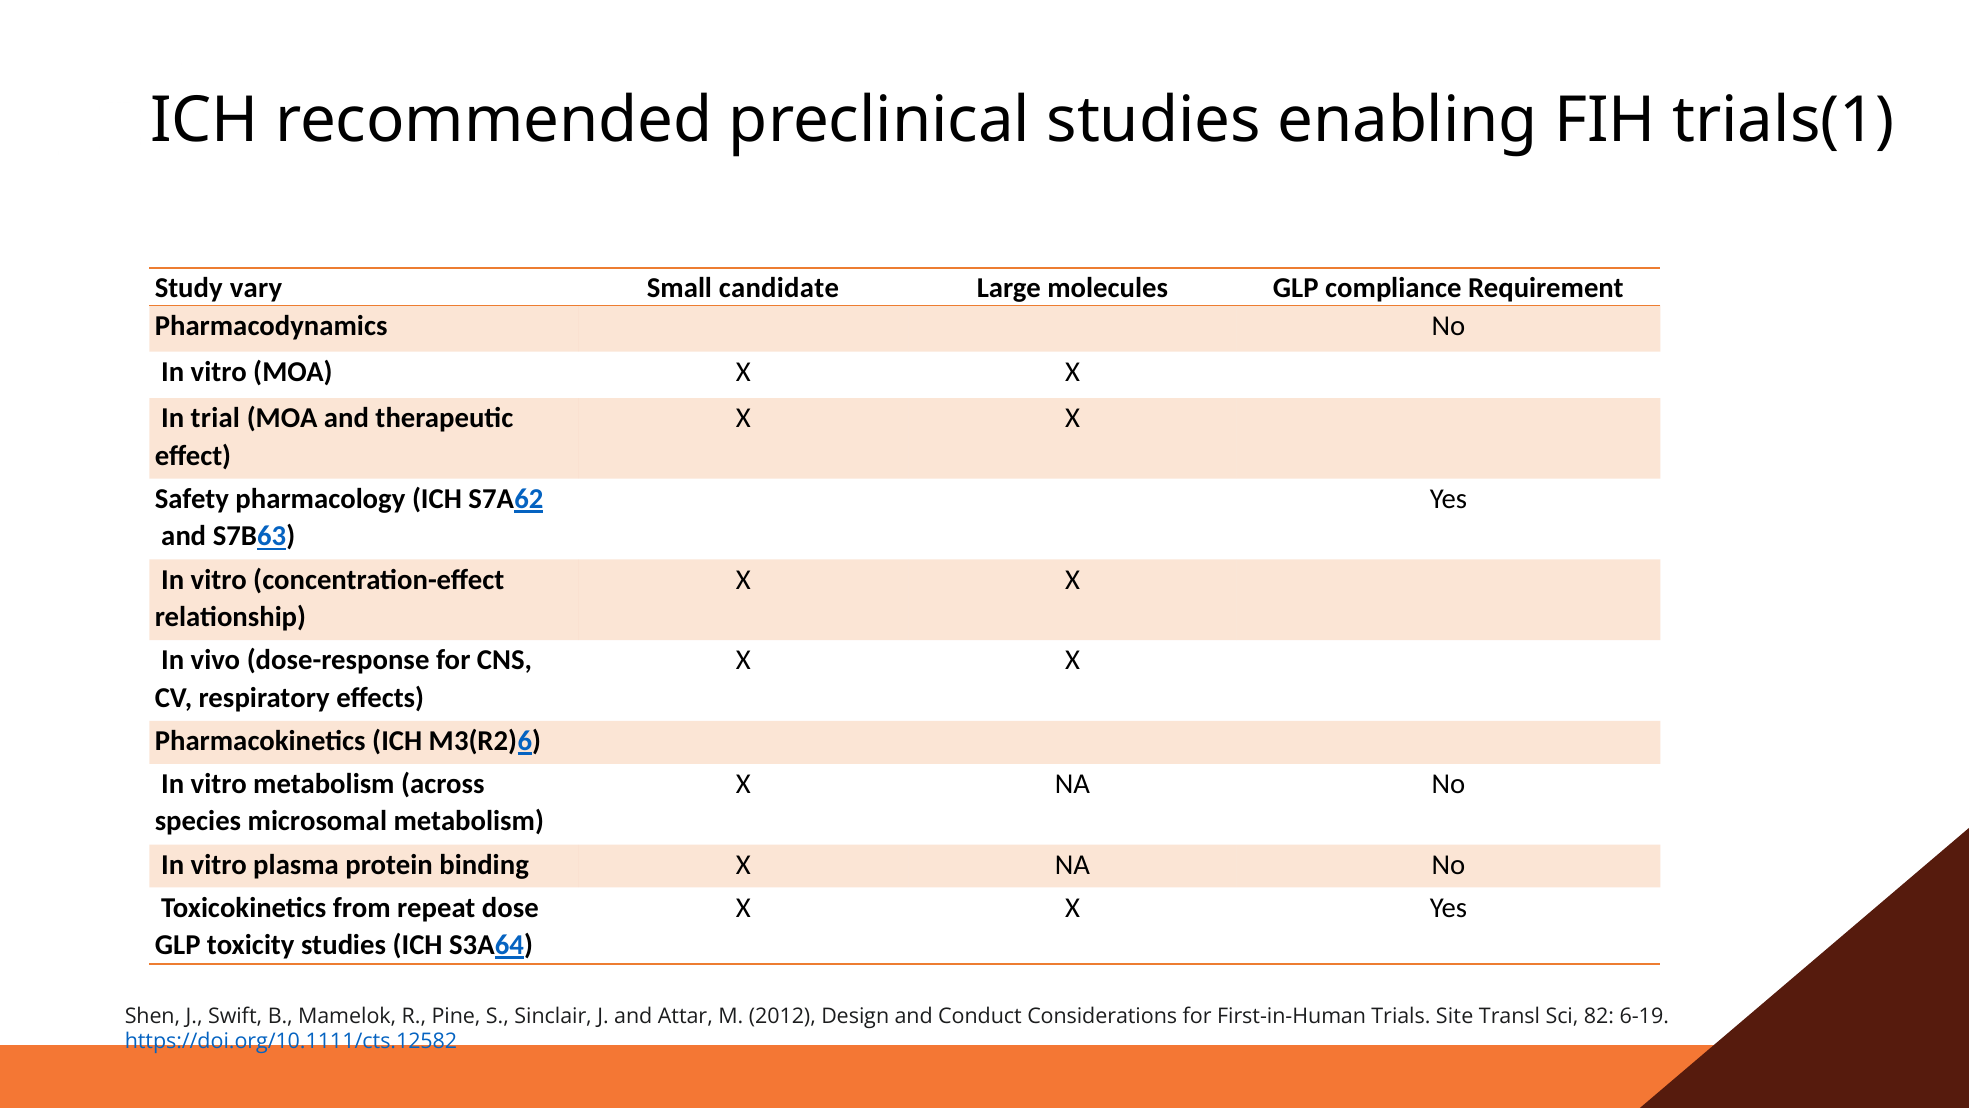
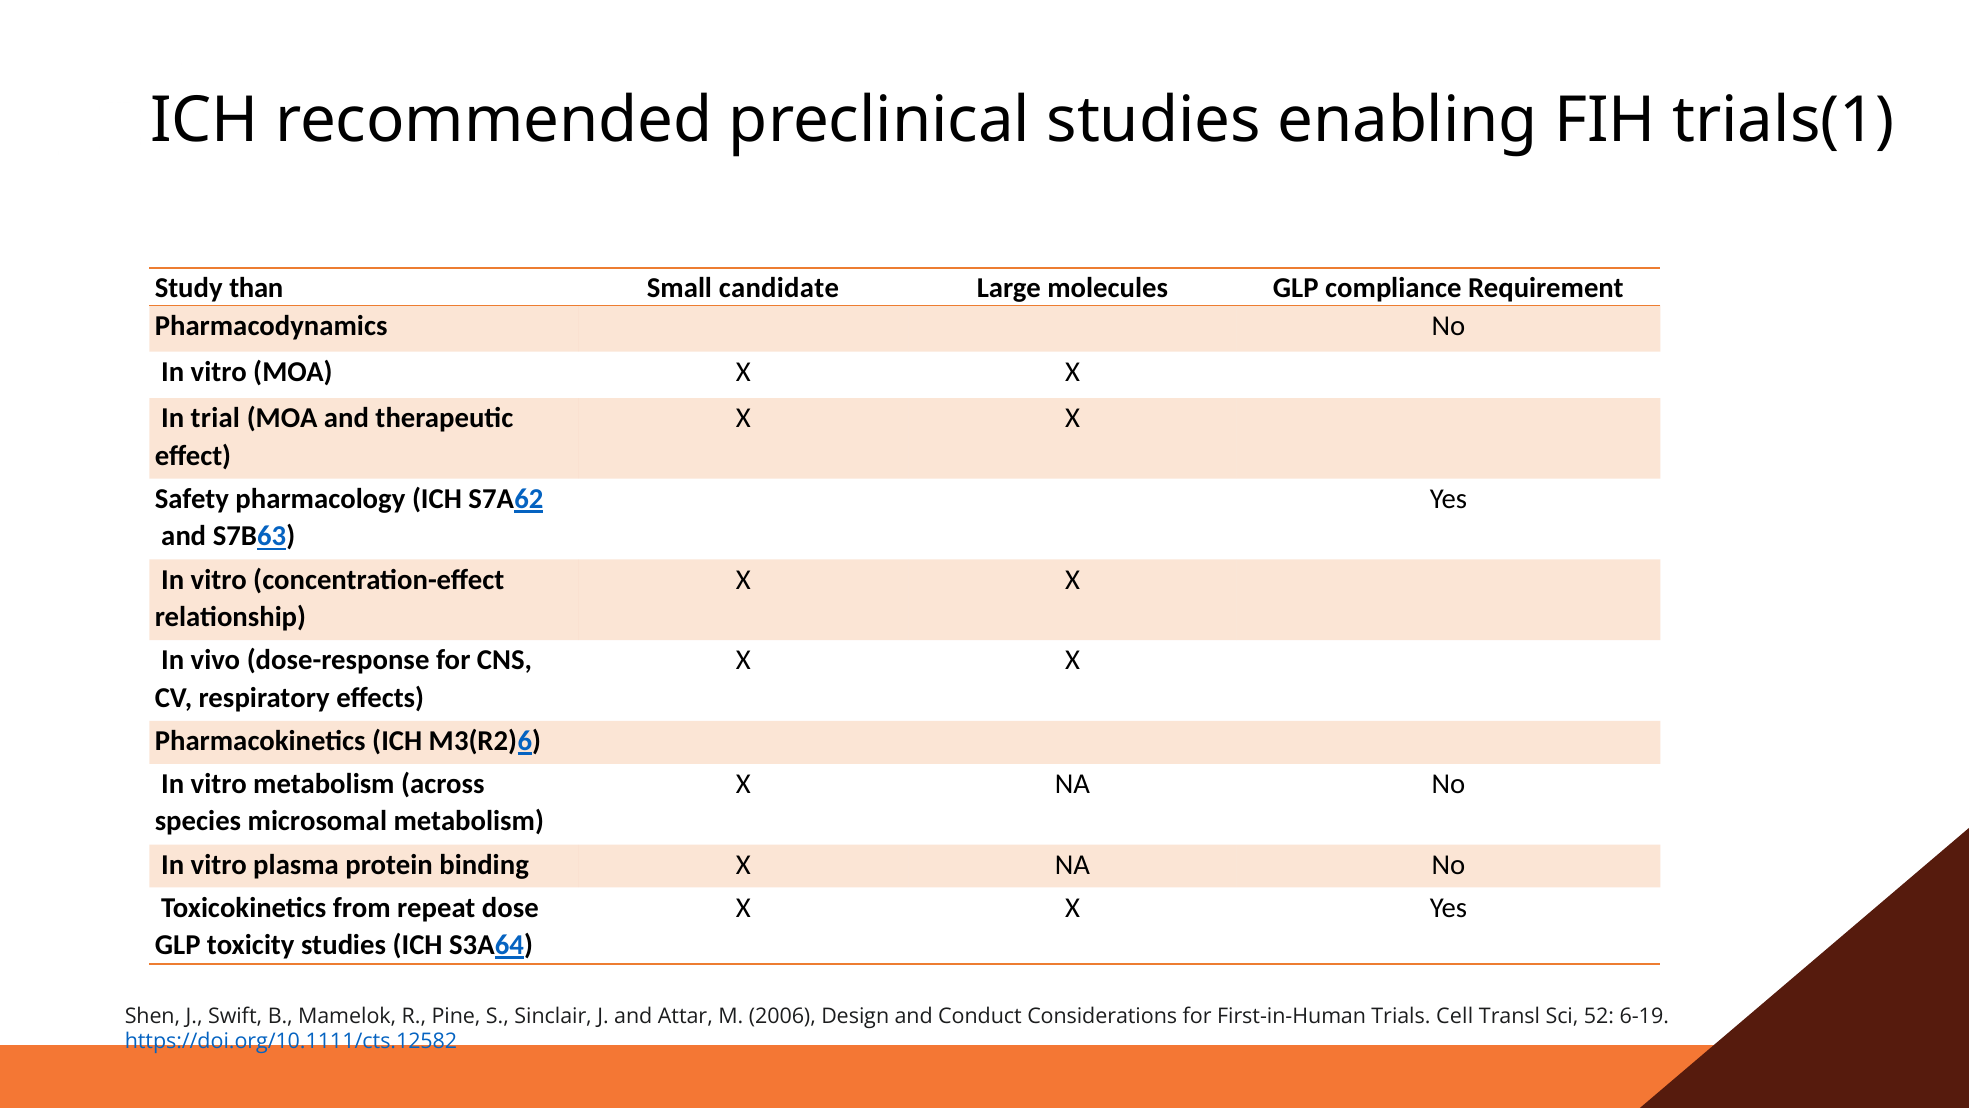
vary: vary -> than
2012: 2012 -> 2006
Site: Site -> Cell
82: 82 -> 52
